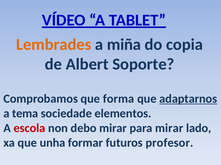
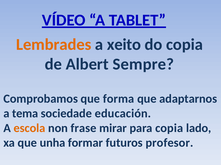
miña: miña -> xeito
Soporte: Soporte -> Sempre
adaptarnos underline: present -> none
elementos: elementos -> educación
escola colour: red -> orange
debo: debo -> frase
para mirar: mirar -> copia
